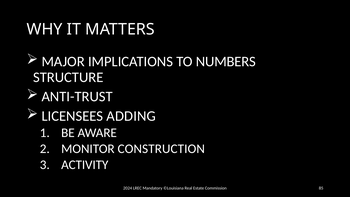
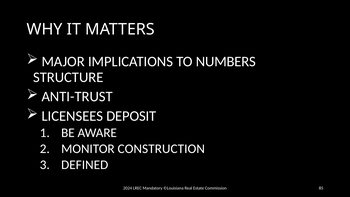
ADDING: ADDING -> DEPOSIT
ACTIVITY: ACTIVITY -> DEFINED
